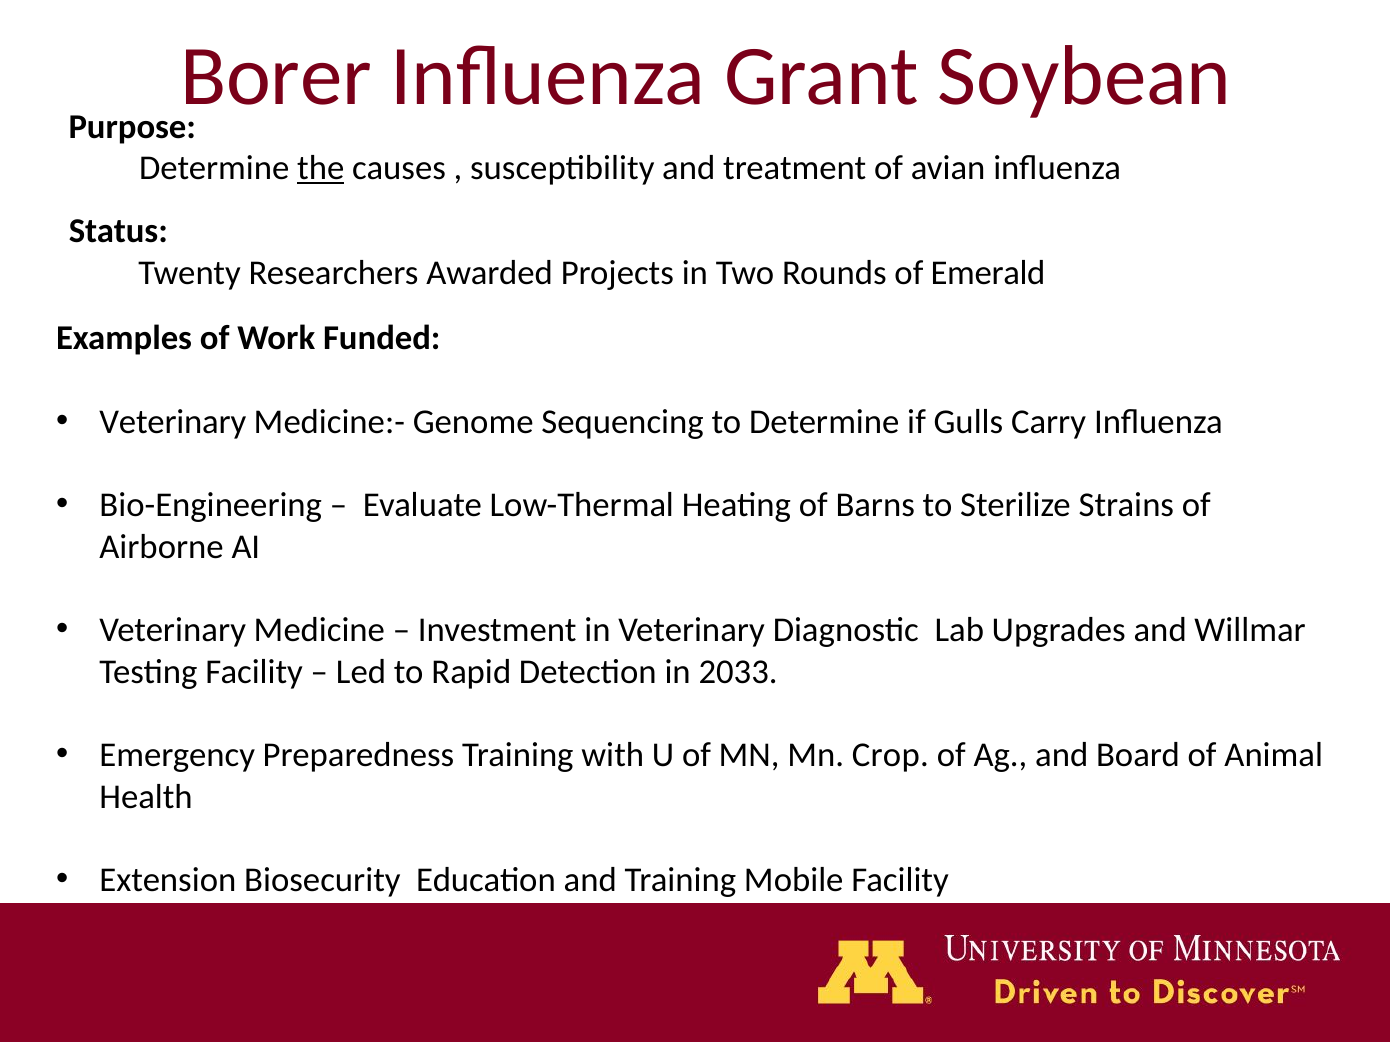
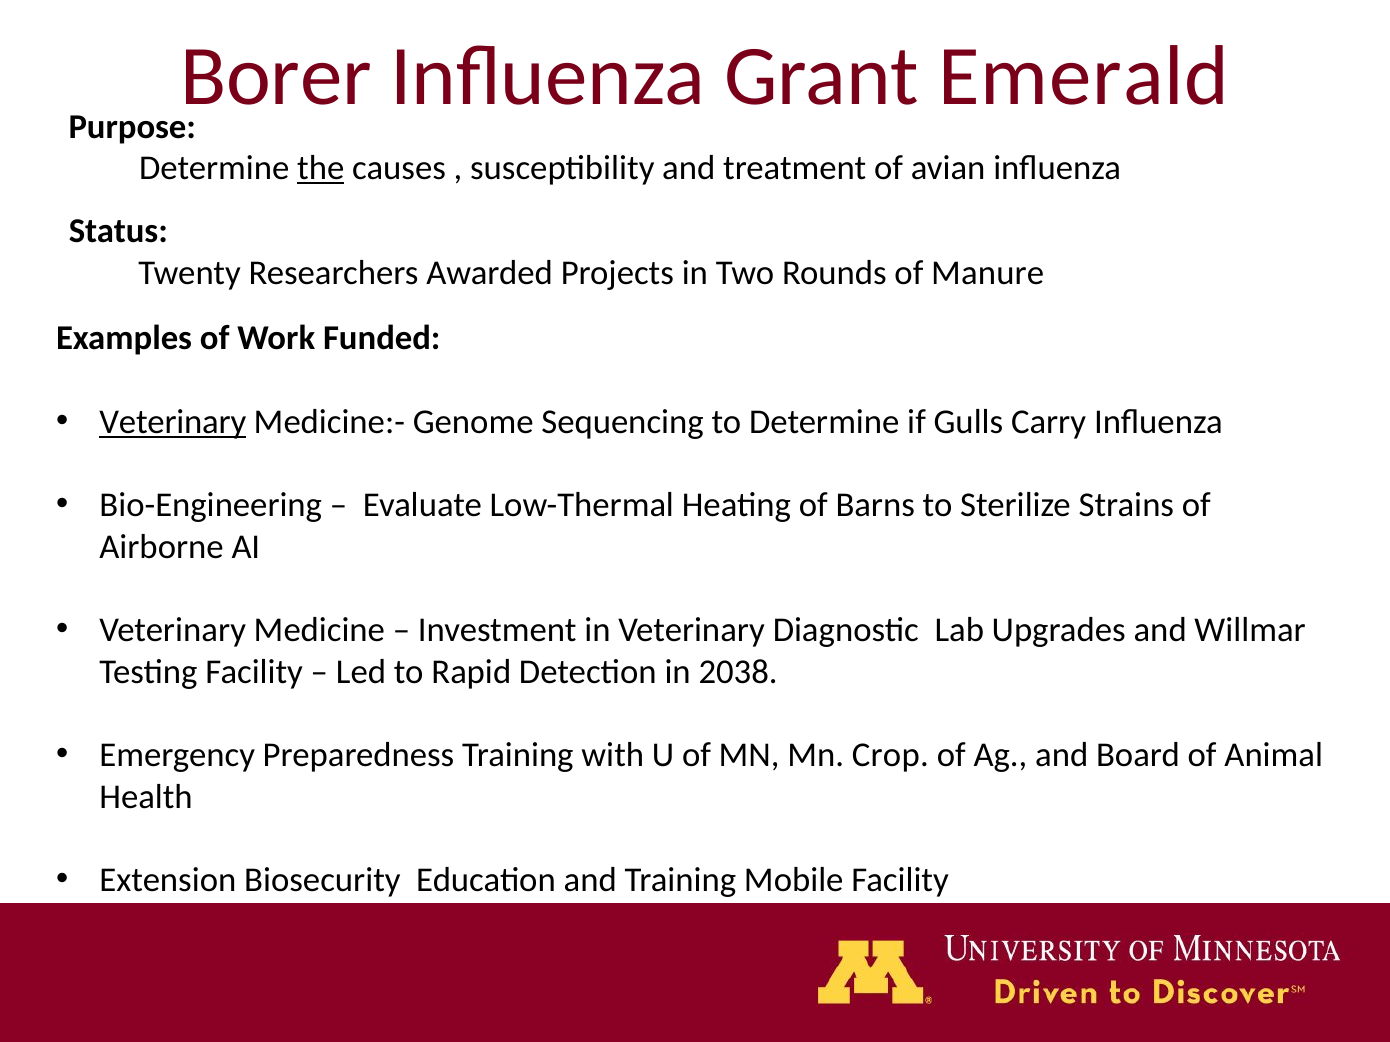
Soybean: Soybean -> Emerald
Emerald: Emerald -> Manure
Veterinary at (173, 422) underline: none -> present
2033: 2033 -> 2038
